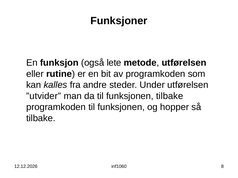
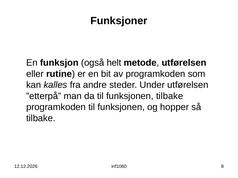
lete: lete -> helt
”utvider: ”utvider -> ”etterpå
